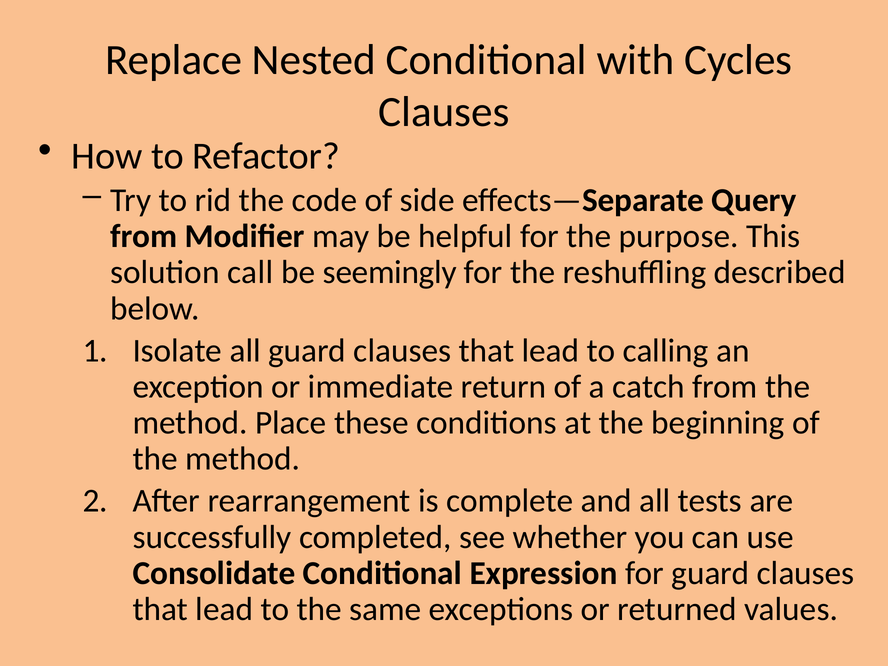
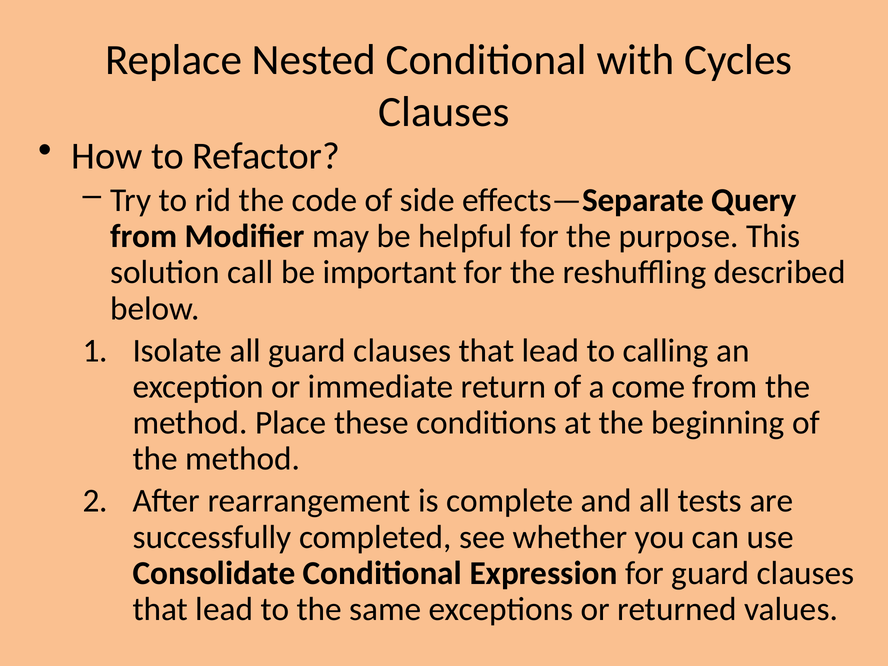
seemingly: seemingly -> important
catch: catch -> come
